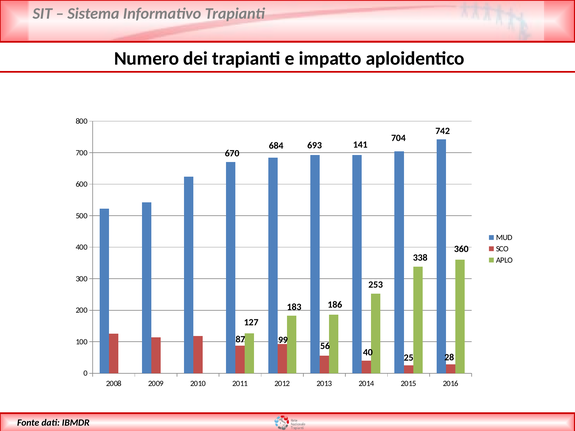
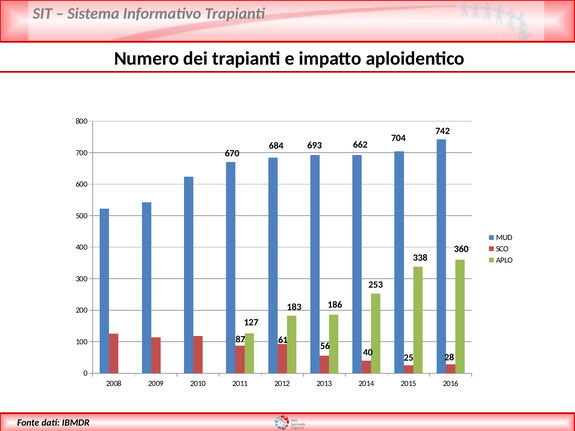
141: 141 -> 662
99: 99 -> 61
